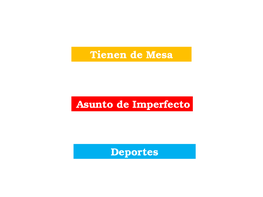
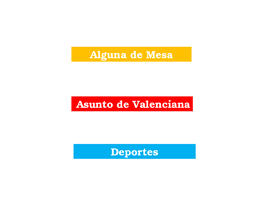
Tienen: Tienen -> Alguna
Imperfecto: Imperfecto -> Valenciana
